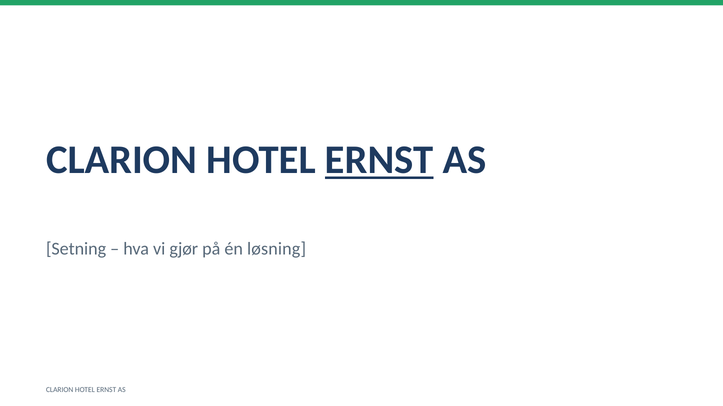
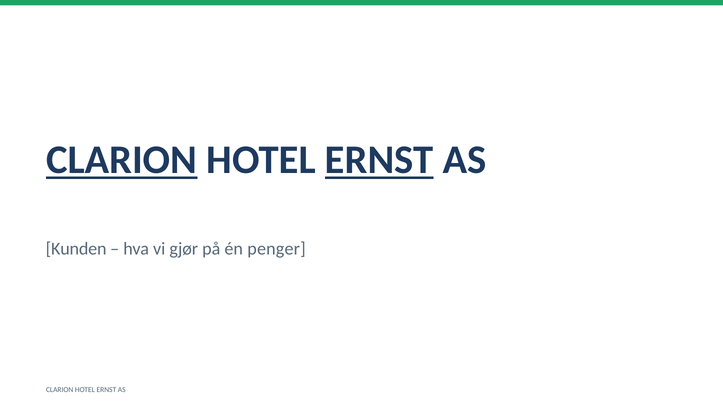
CLARION at (122, 160) underline: none -> present
Setning: Setning -> Kunden
løsning: løsning -> penger
